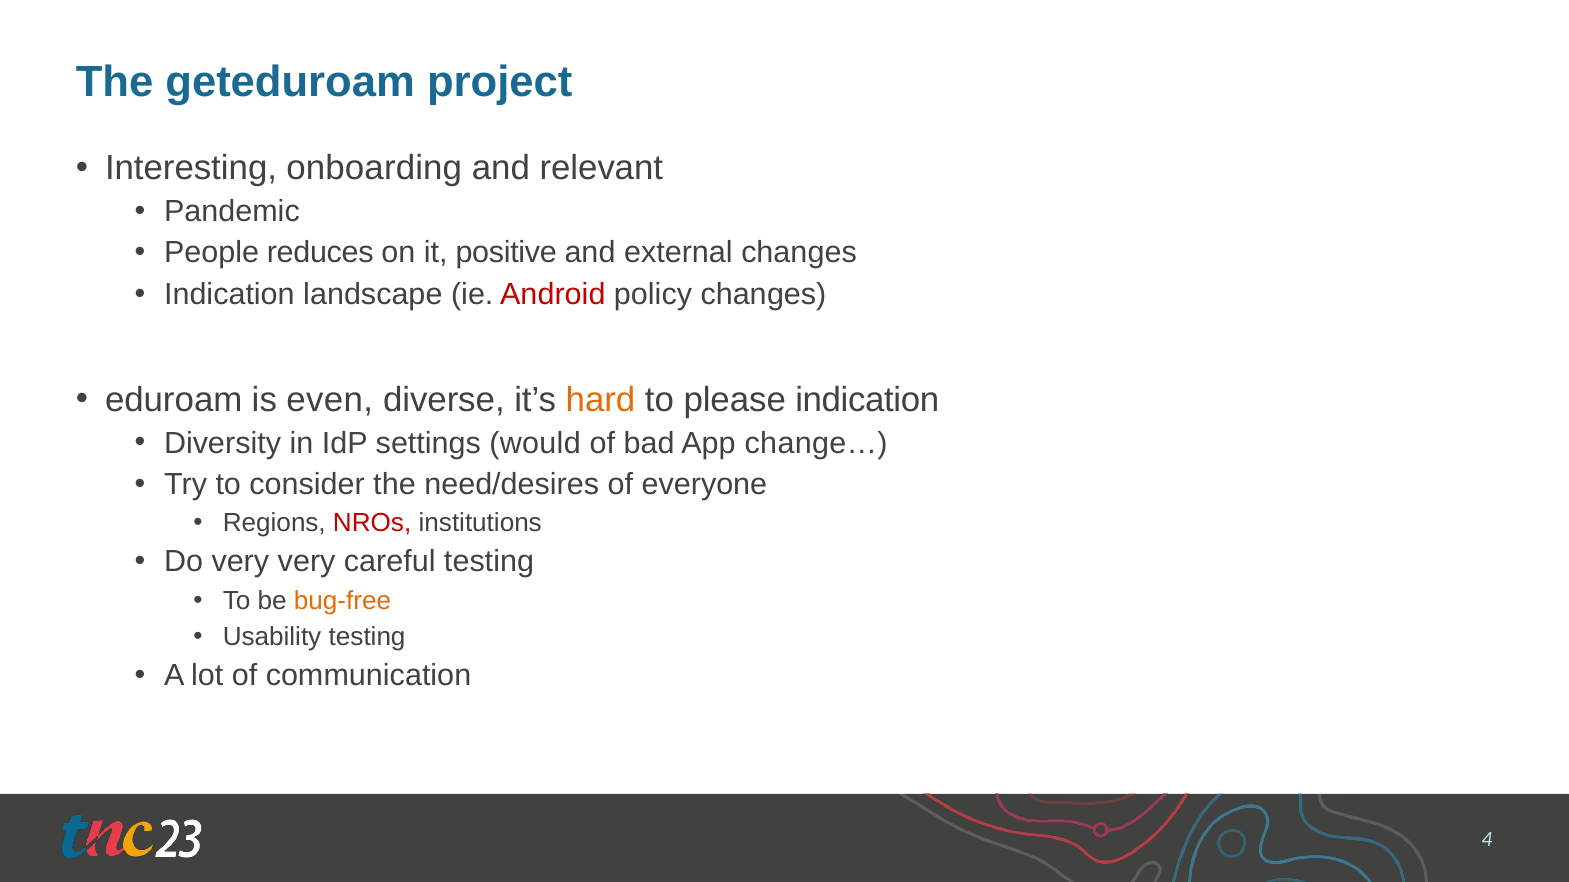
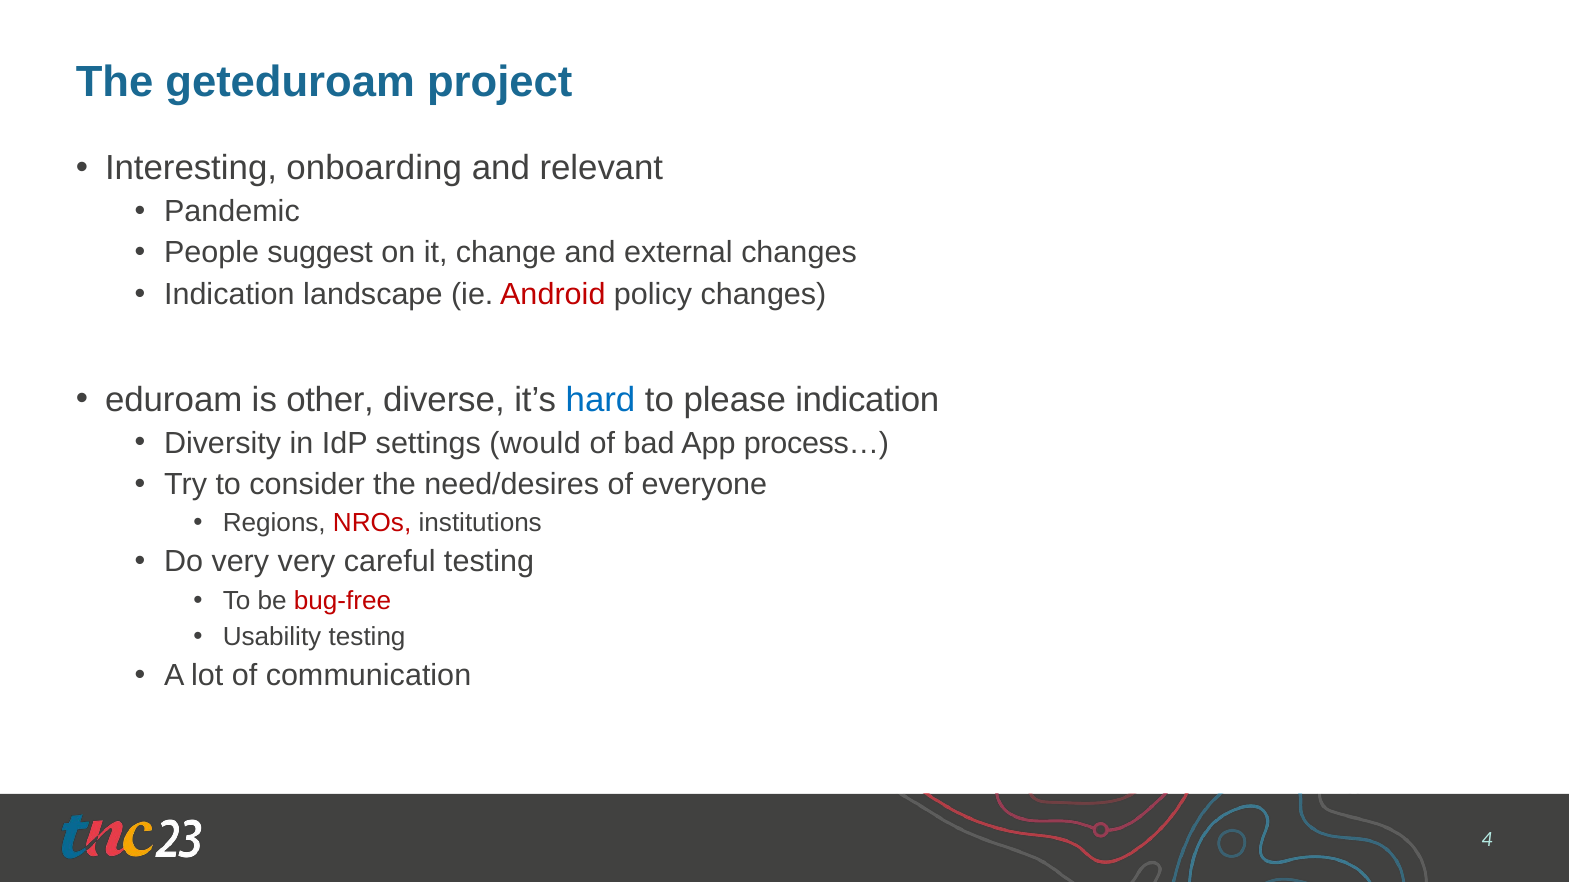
reduces: reduces -> suggest
positive: positive -> change
even: even -> other
hard colour: orange -> blue
change…: change… -> process…
bug-free colour: orange -> red
